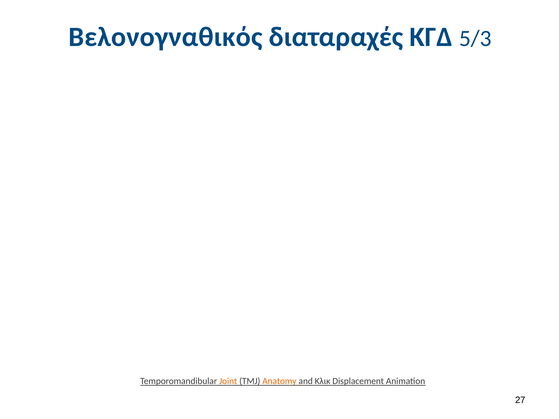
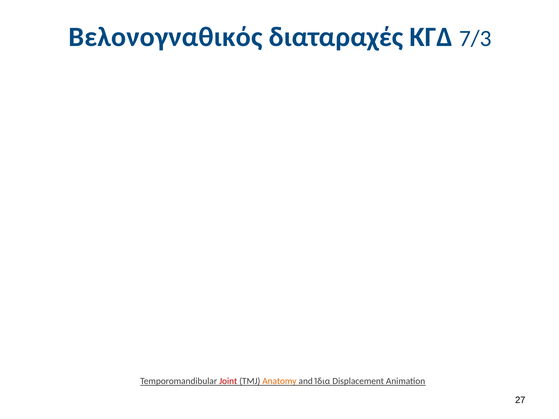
5/3: 5/3 -> 7/3
Joint colour: orange -> red
Κλικ: Κλικ -> Ίδια
